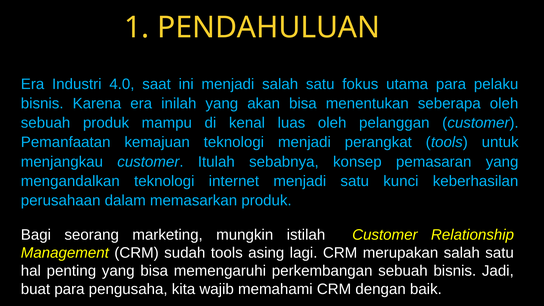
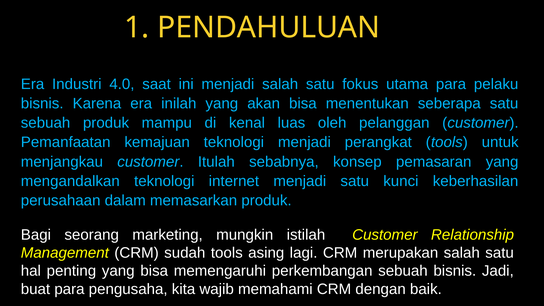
seberapa oleh: oleh -> satu
